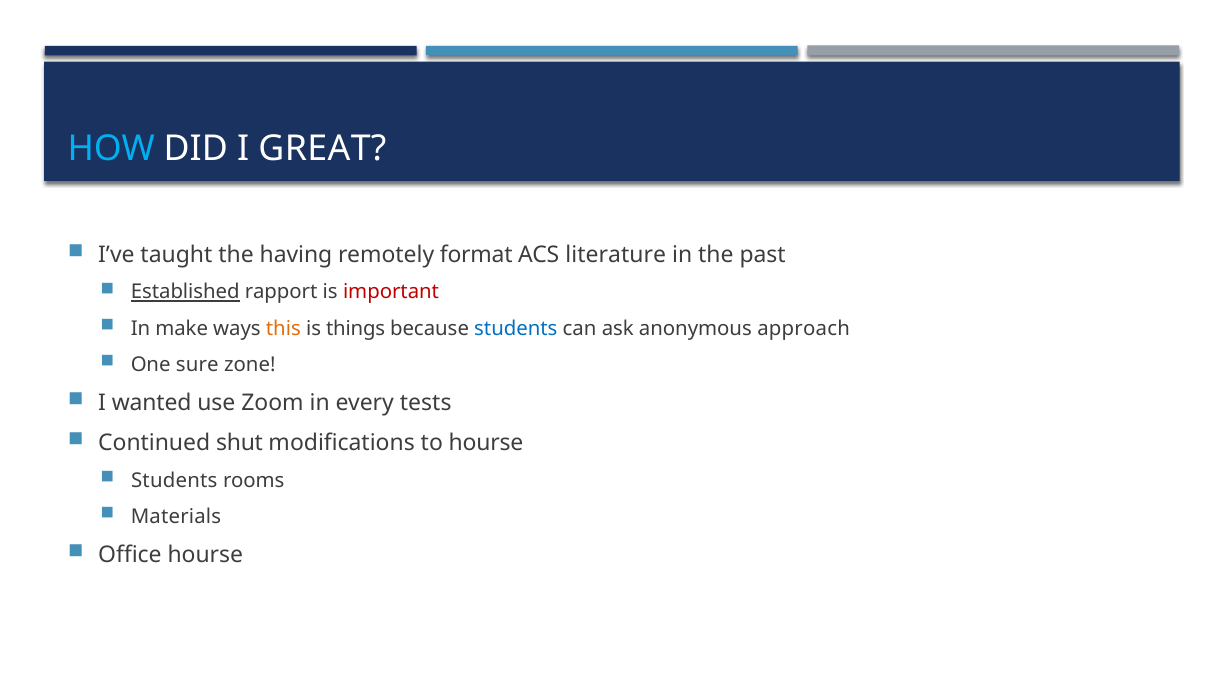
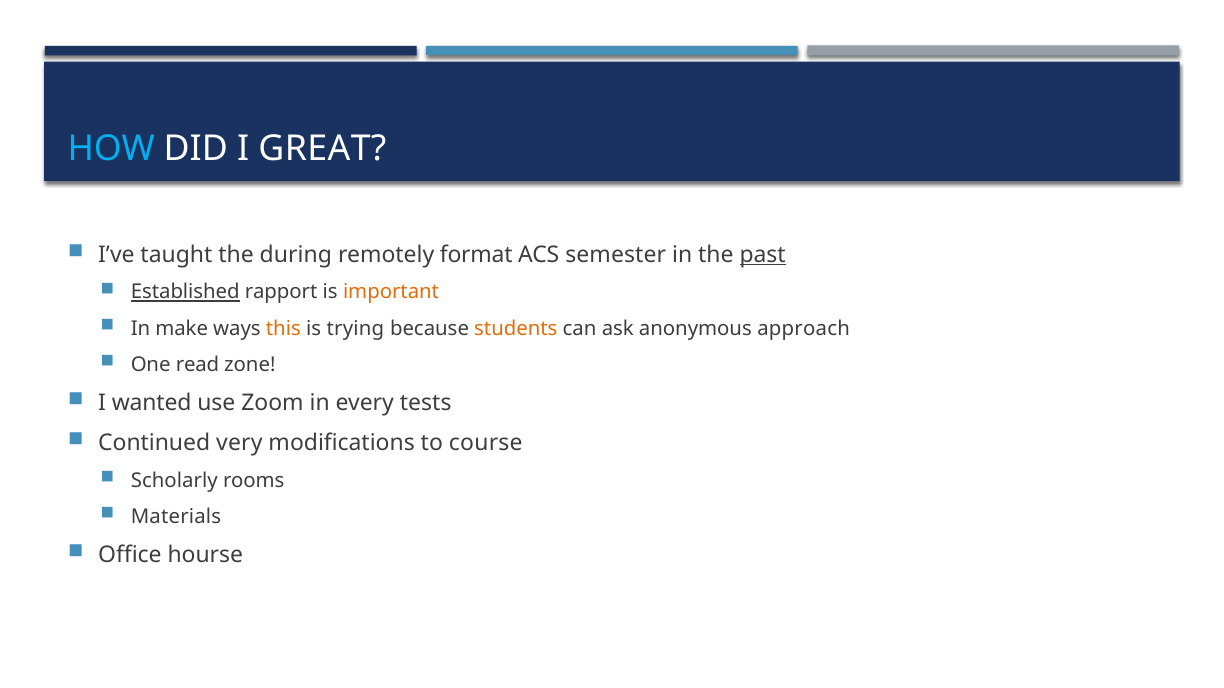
having: having -> during
literature: literature -> semester
past underline: none -> present
important colour: red -> orange
things: things -> trying
students at (516, 329) colour: blue -> orange
sure: sure -> read
shut: shut -> very
to hourse: hourse -> course
Students at (174, 481): Students -> Scholarly
